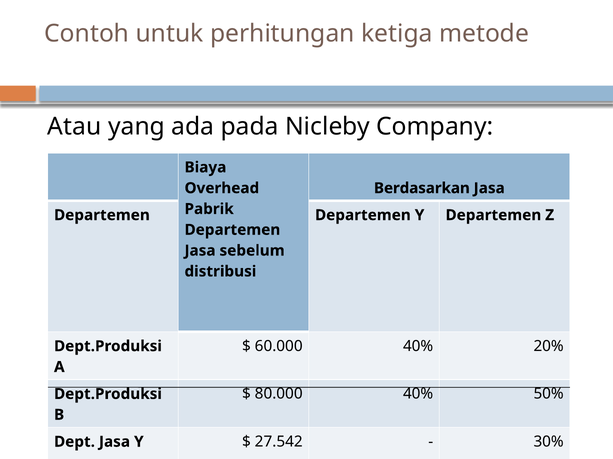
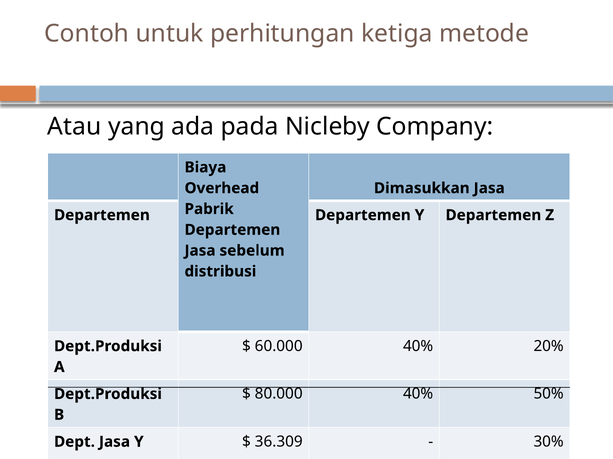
Berdasarkan: Berdasarkan -> Dimasukkan
27.542: 27.542 -> 36.309
